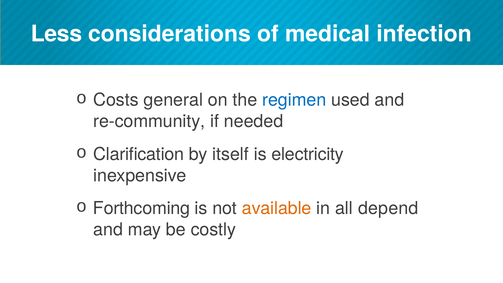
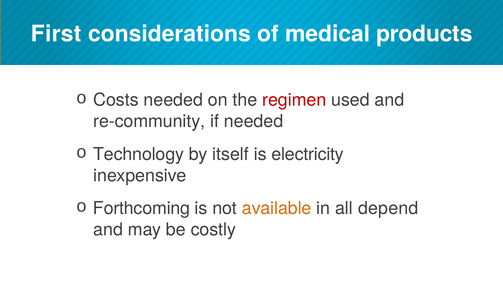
Less: Less -> First
infection: infection -> products
Costs general: general -> needed
regimen colour: blue -> red
Clarification: Clarification -> Technology
